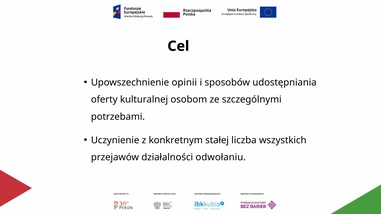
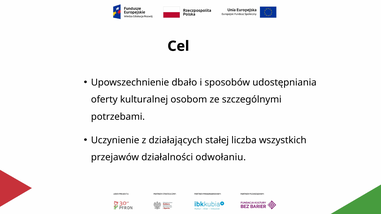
opinii: opinii -> dbało
konkretnym: konkretnym -> działających
